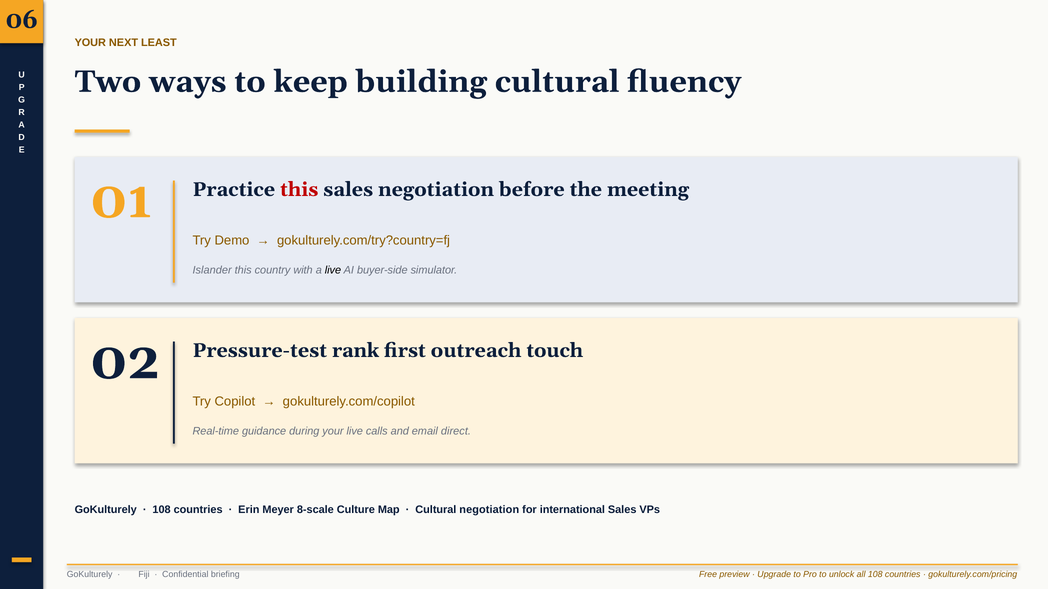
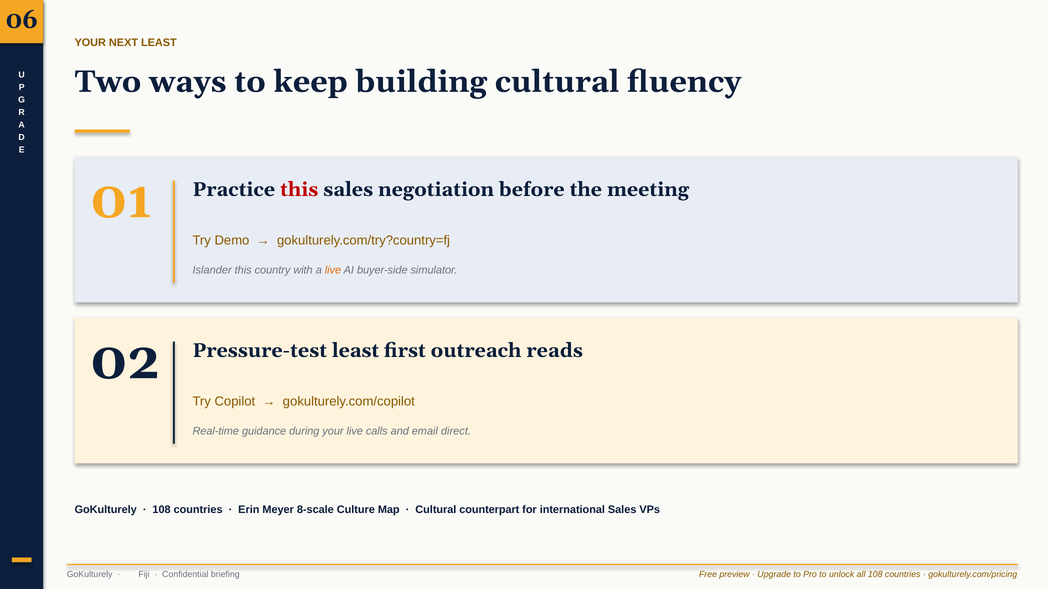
live at (333, 271) colour: black -> orange
Pressure-test rank: rank -> least
touch: touch -> reads
Cultural negotiation: negotiation -> counterpart
